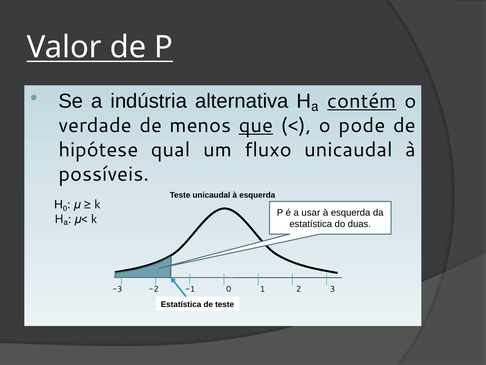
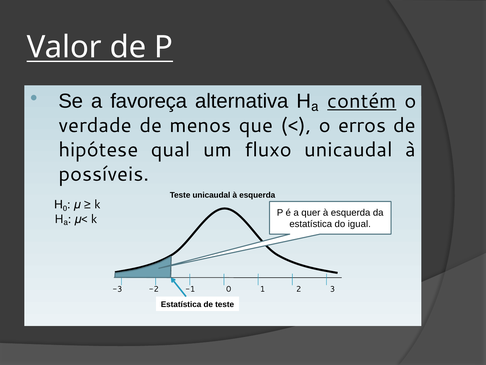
indústria: indústria -> favoreça
que underline: present -> none
pode: pode -> erros
usar: usar -> quer
duas: duas -> igual
